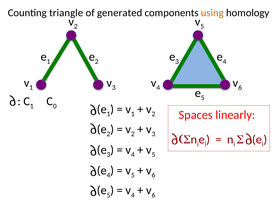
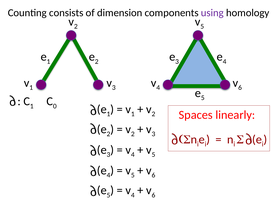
triangle: triangle -> consists
generated: generated -> dimension
using colour: orange -> purple
